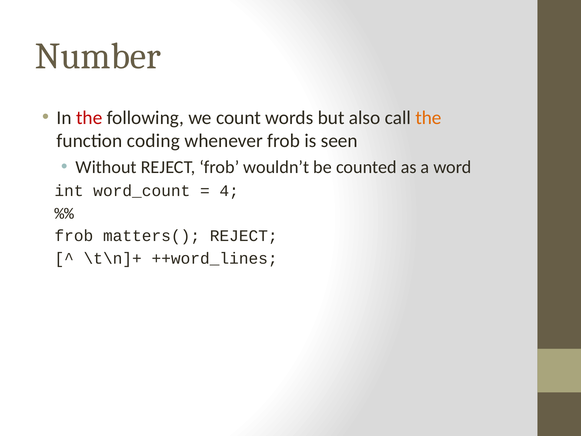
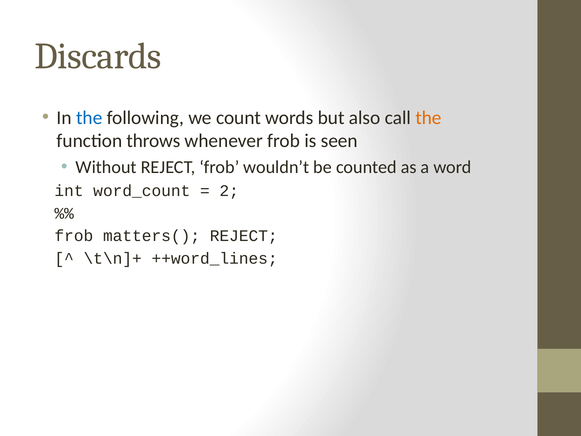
Number: Number -> Discards
the at (89, 118) colour: red -> blue
coding: coding -> throws
4: 4 -> 2
